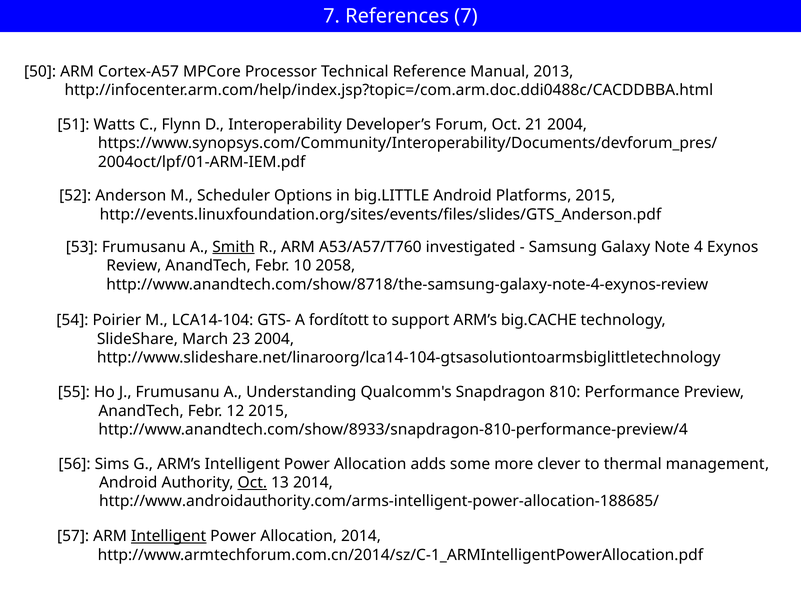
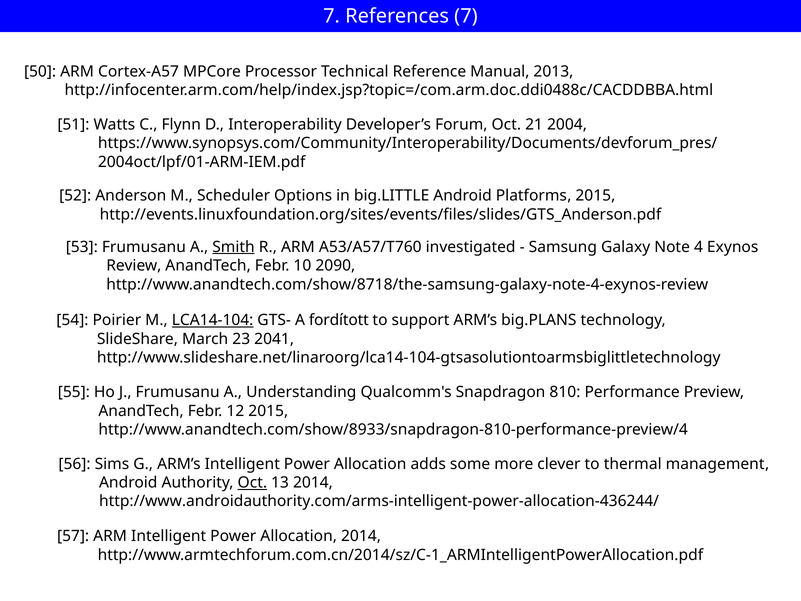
2058: 2058 -> 2090
LCA14-104 underline: none -> present
big.CACHE: big.CACHE -> big.PLANS
23 2004: 2004 -> 2041
http://www.androidauthority.com/arms-intelligent-power-allocation-188685/: http://www.androidauthority.com/arms-intelligent-power-allocation-188685/ -> http://www.androidauthority.com/arms-intelligent-power-allocation-436244/
Intelligent at (169, 536) underline: present -> none
